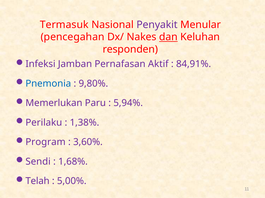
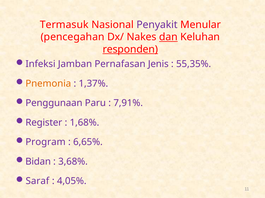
responden underline: none -> present
Aktif: Aktif -> Jenis
84,91%: 84,91% -> 55,35%
Pnemonia colour: blue -> orange
9,80%: 9,80% -> 1,37%
Memerlukan: Memerlukan -> Penggunaan
5,94%: 5,94% -> 7,91%
Perilaku: Perilaku -> Register
1,38%: 1,38% -> 1,68%
3,60%: 3,60% -> 6,65%
Sendi: Sendi -> Bidan
1,68%: 1,68% -> 3,68%
Telah: Telah -> Saraf
5,00%: 5,00% -> 4,05%
